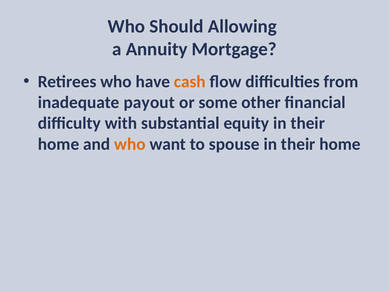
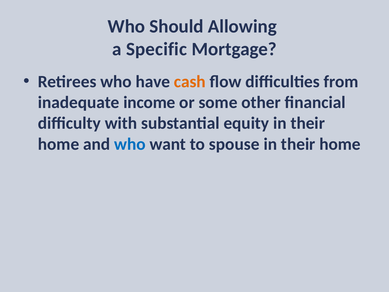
Annuity: Annuity -> Specific
payout: payout -> income
who at (130, 144) colour: orange -> blue
